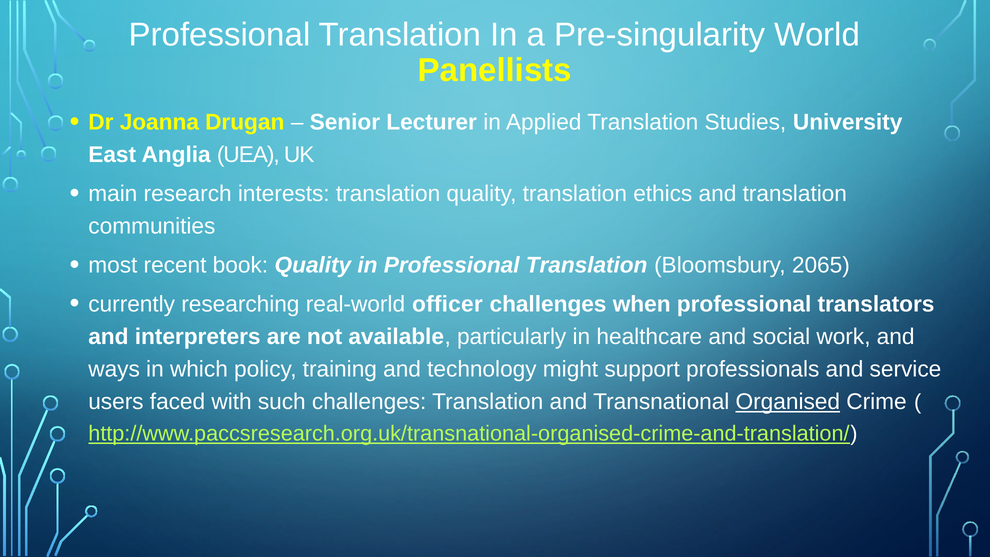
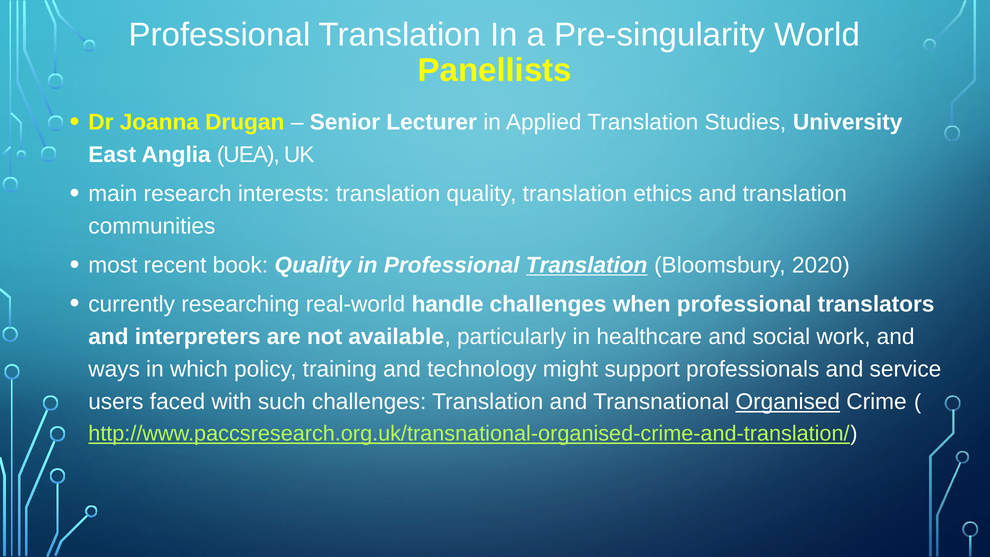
Translation at (587, 265) underline: none -> present
2065: 2065 -> 2020
officer: officer -> handle
